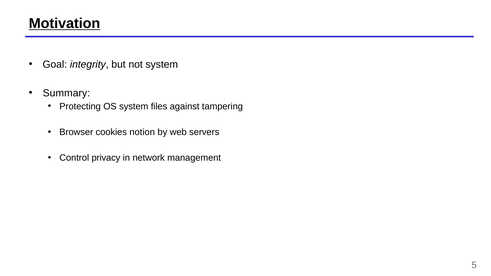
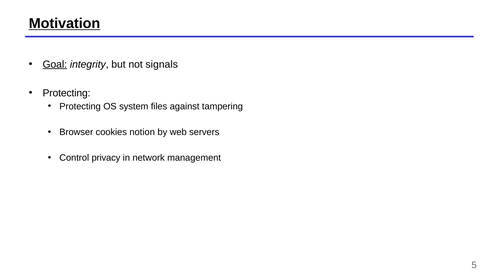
Goal underline: none -> present
not system: system -> signals
Summary at (66, 93): Summary -> Protecting
